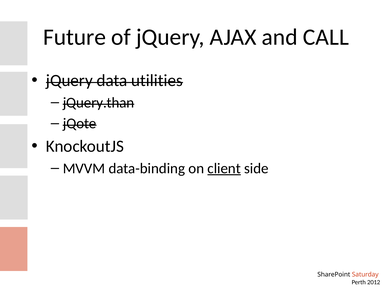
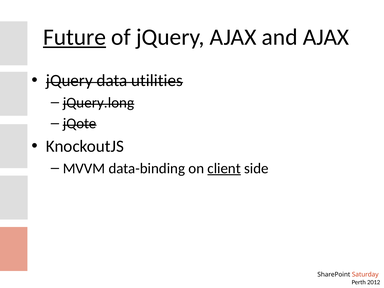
Future underline: none -> present
and CALL: CALL -> AJAX
jQuery.than: jQuery.than -> jQuery.long
